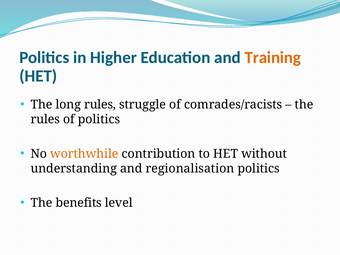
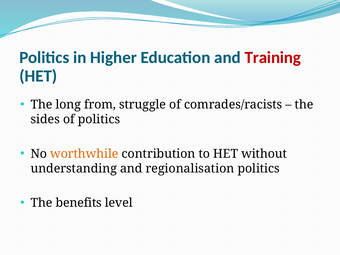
Training colour: orange -> red
long rules: rules -> from
rules at (45, 119): rules -> sides
